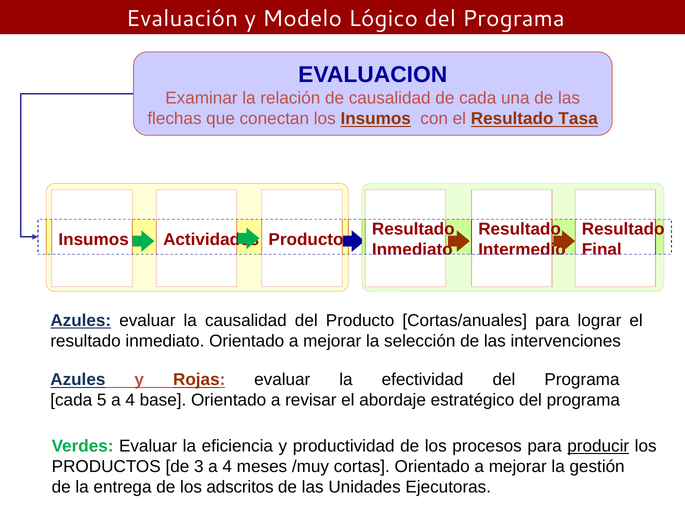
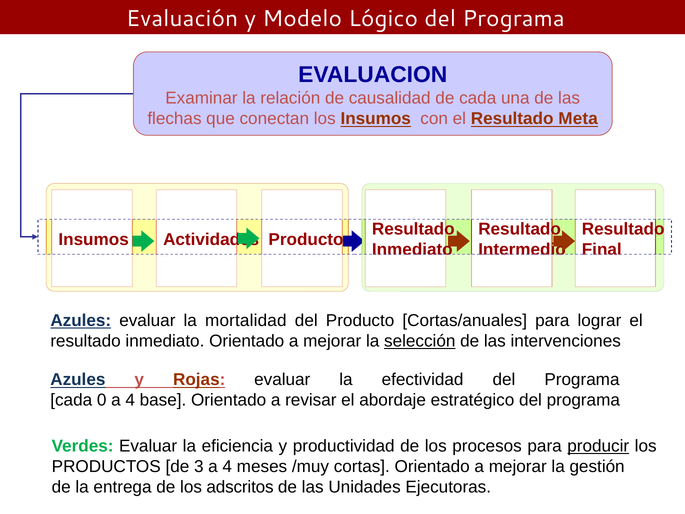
Tasa: Tasa -> Meta
la causalidad: causalidad -> mortalidad
selección underline: none -> present
5: 5 -> 0
